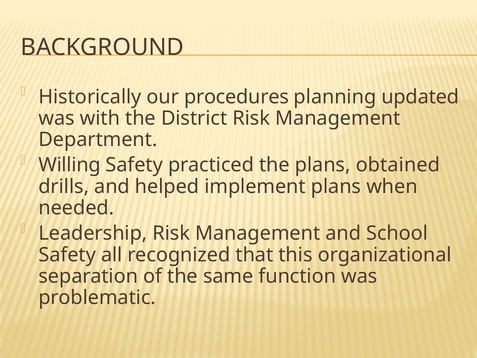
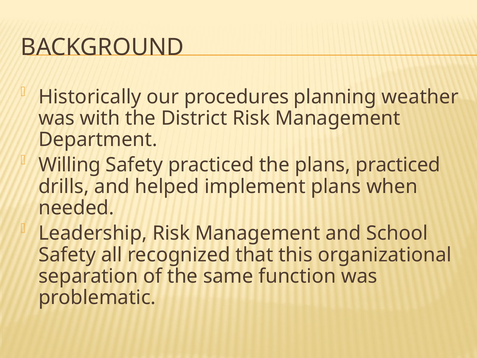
updated: updated -> weather
plans obtained: obtained -> practiced
